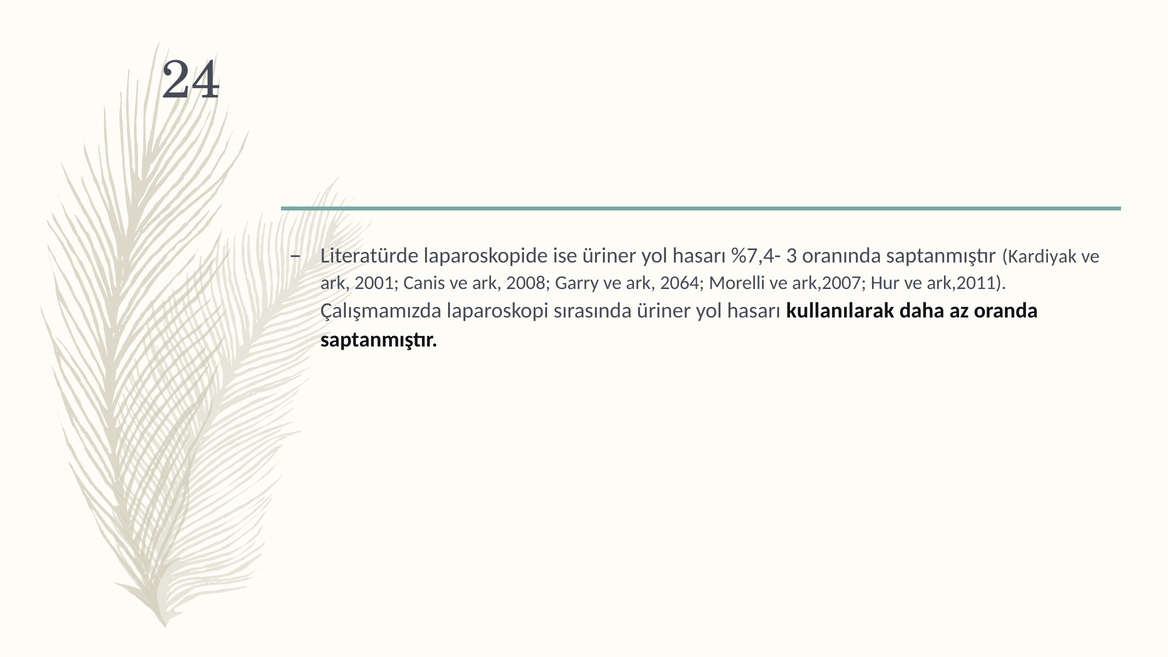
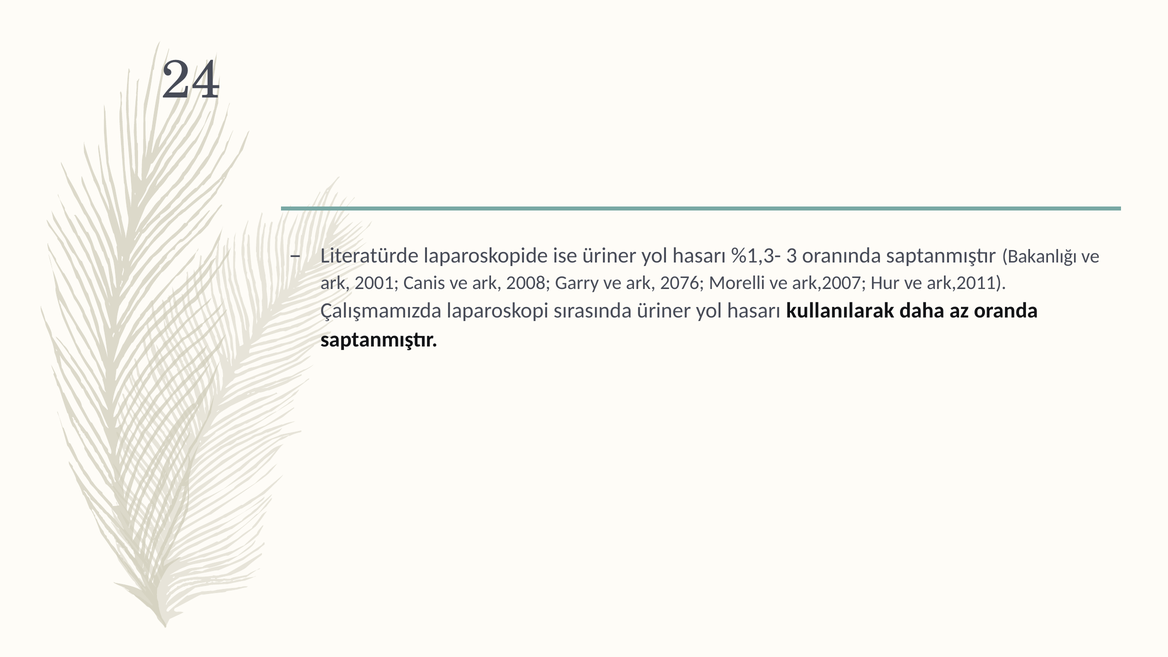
%7,4-: %7,4- -> %1,3-
Kardiyak: Kardiyak -> Bakanlığı
2064: 2064 -> 2076
